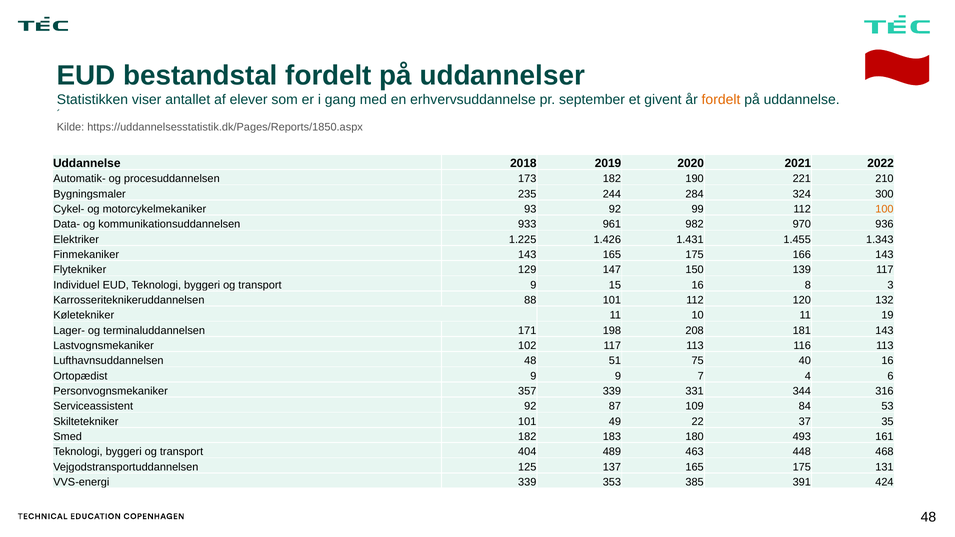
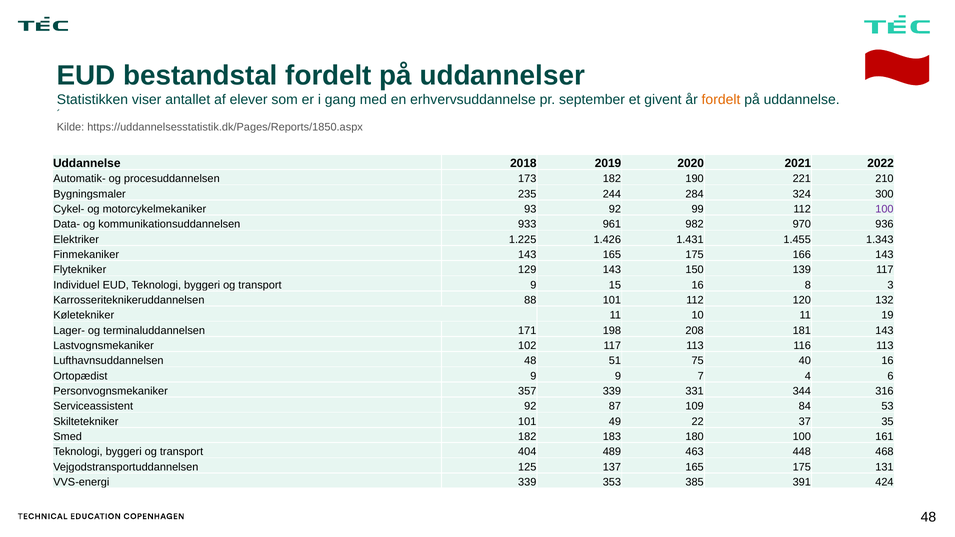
100 at (884, 209) colour: orange -> purple
129 147: 147 -> 143
180 493: 493 -> 100
